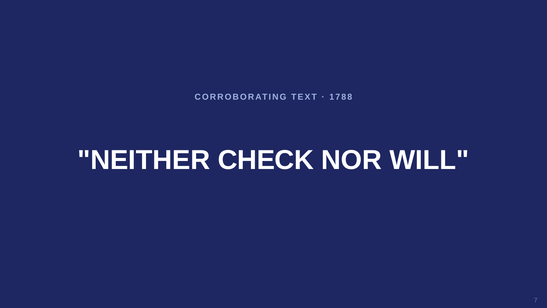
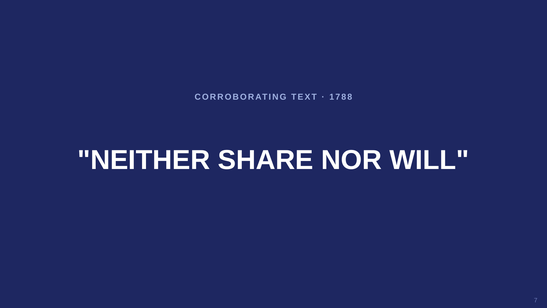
CHECK: CHECK -> SHARE
